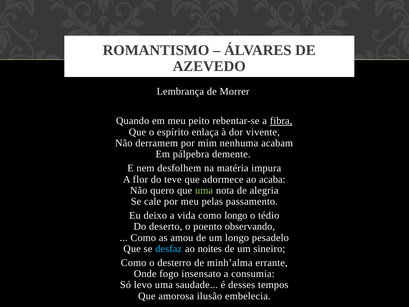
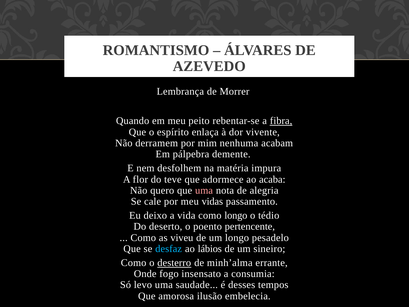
uma at (204, 190) colour: light green -> pink
pelas: pelas -> vidas
observando: observando -> pertencente
amou: amou -> viveu
noites: noites -> lábios
desterro underline: none -> present
